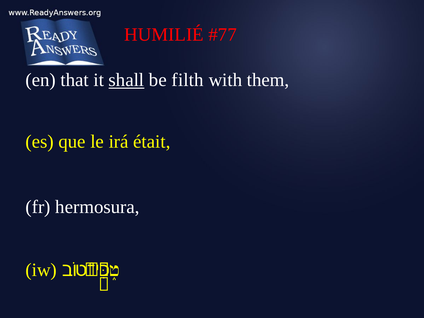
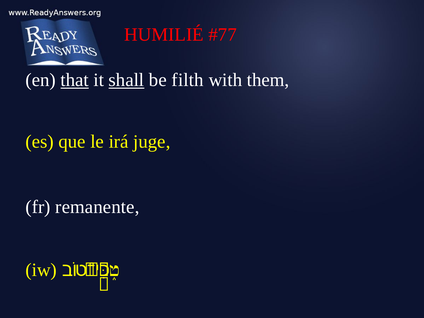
that underline: none -> present
était: était -> juge
hermosura: hermosura -> remanente
